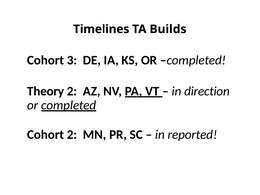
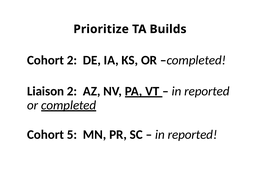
Timelines: Timelines -> Prioritize
Cohort 3: 3 -> 2
Theory: Theory -> Liaison
direction at (207, 91): direction -> reported
Cohort 2: 2 -> 5
